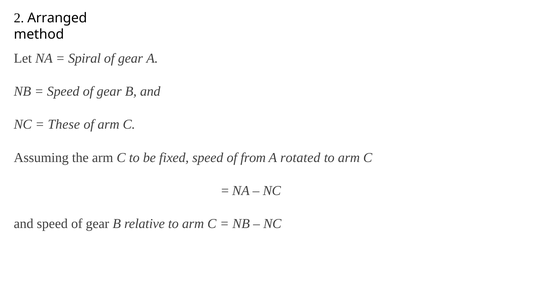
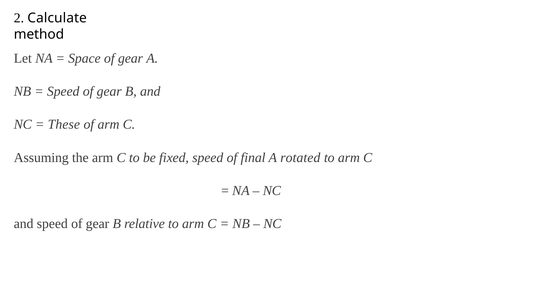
Arranged: Arranged -> Calculate
Spiral: Spiral -> Space
from: from -> final
